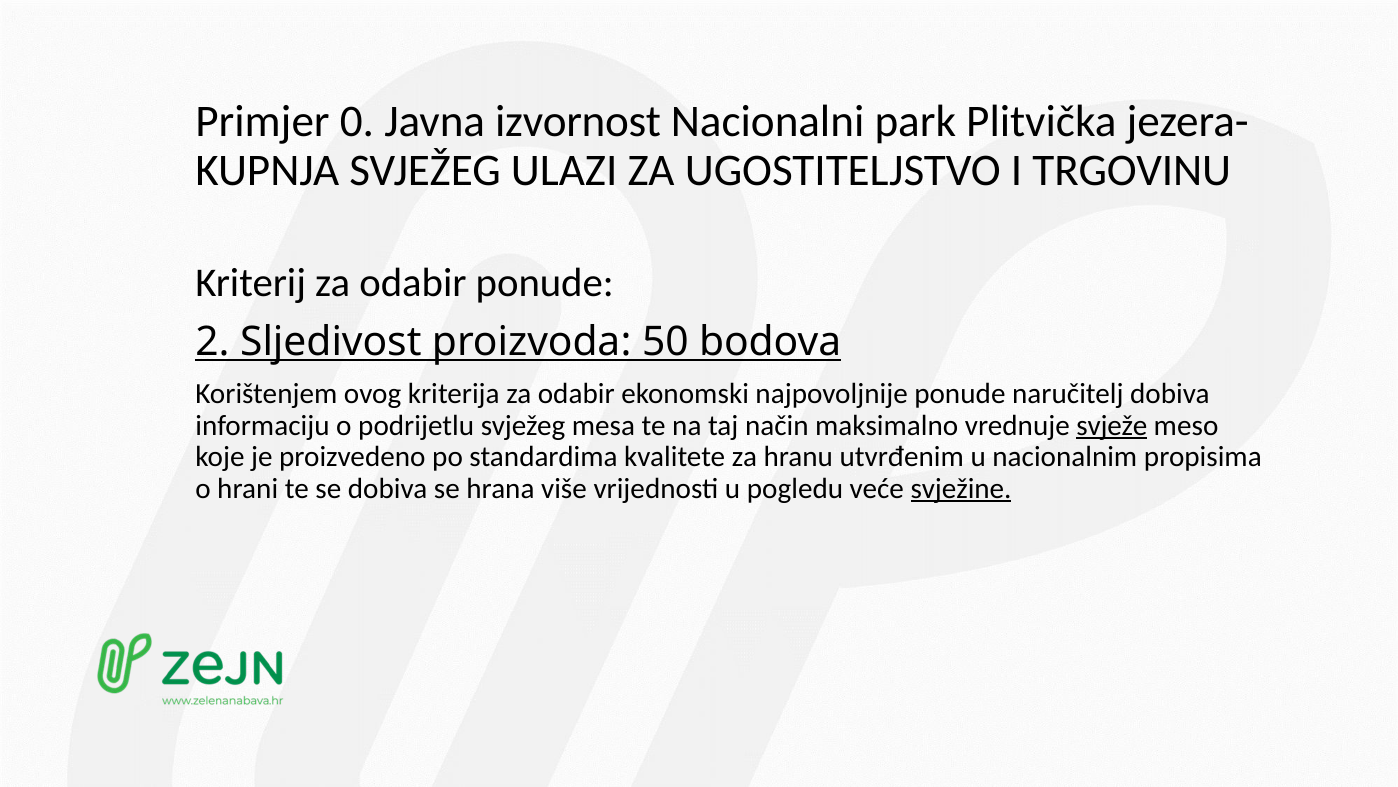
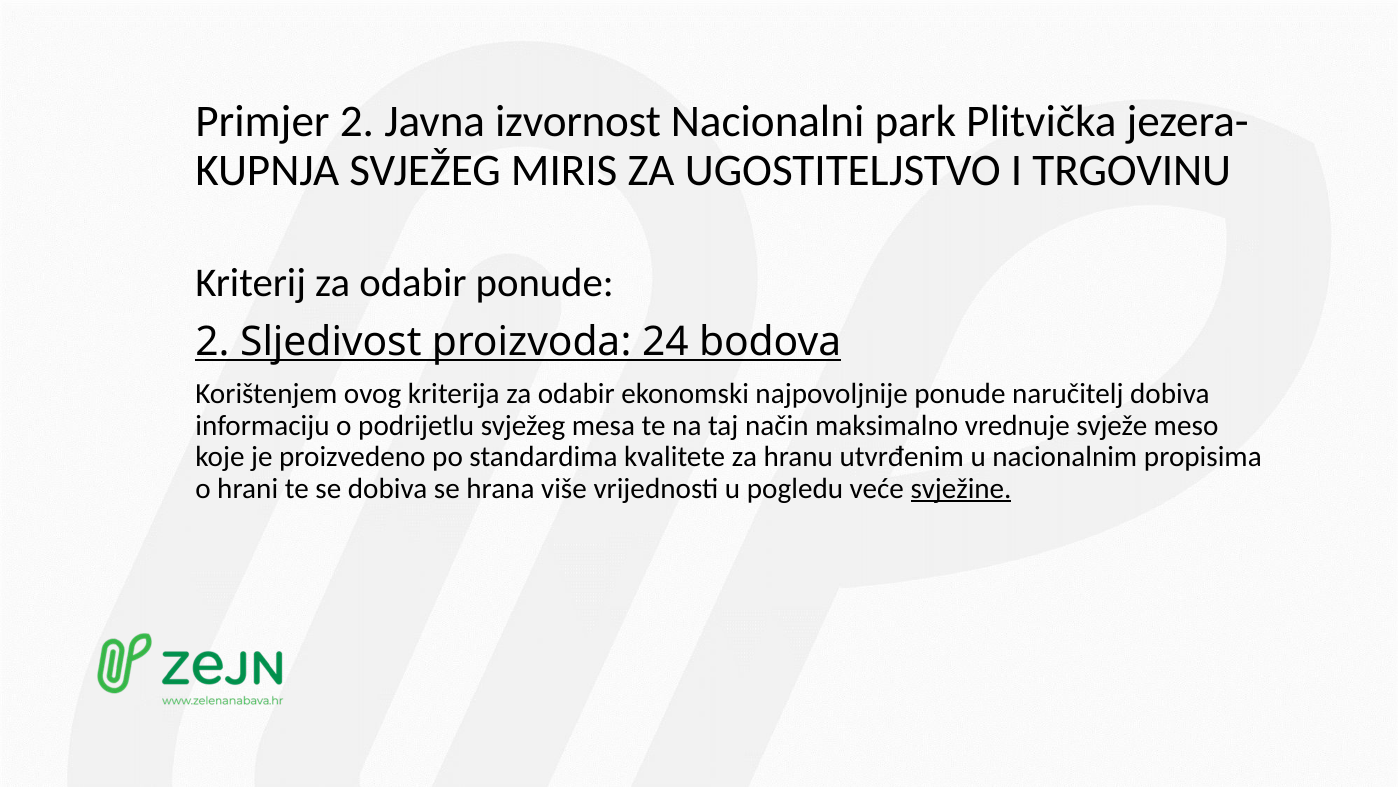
Primjer 0: 0 -> 2
ULAZI: ULAZI -> MIRIS
50: 50 -> 24
svježe underline: present -> none
